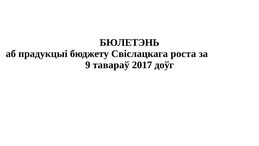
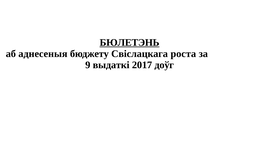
БЮЛЕТЭНЬ underline: none -> present
прадукцыі: прадукцыі -> аднесеныя
тавараў: тавараў -> выдаткі
